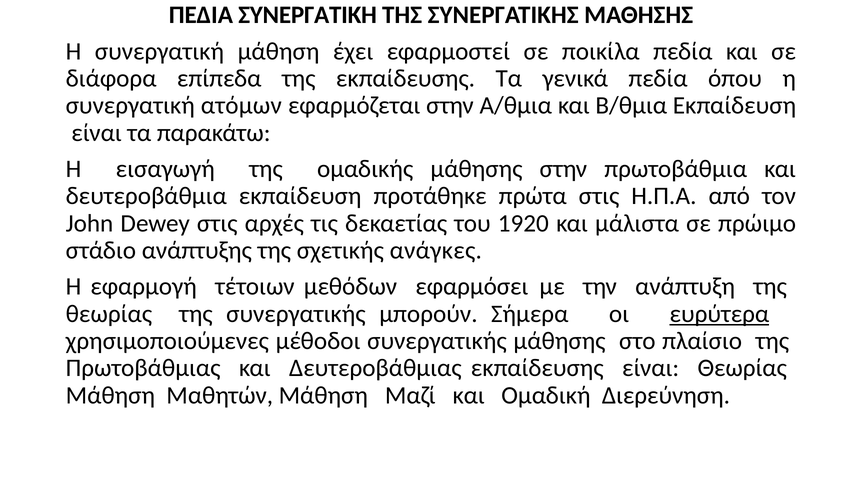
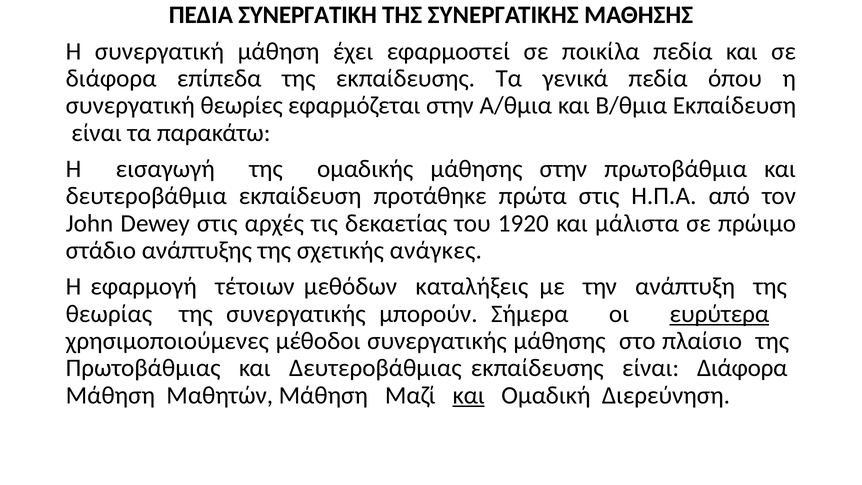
ατόμων: ατόμων -> θεωρίες
εφαρμόσει: εφαρμόσει -> καταλήξεις
είναι Θεωρίας: Θεωρίας -> Διάφορα
και at (469, 395) underline: none -> present
